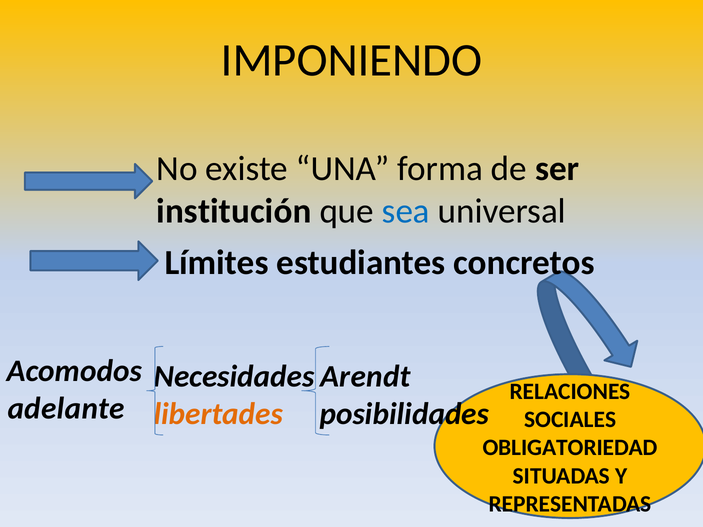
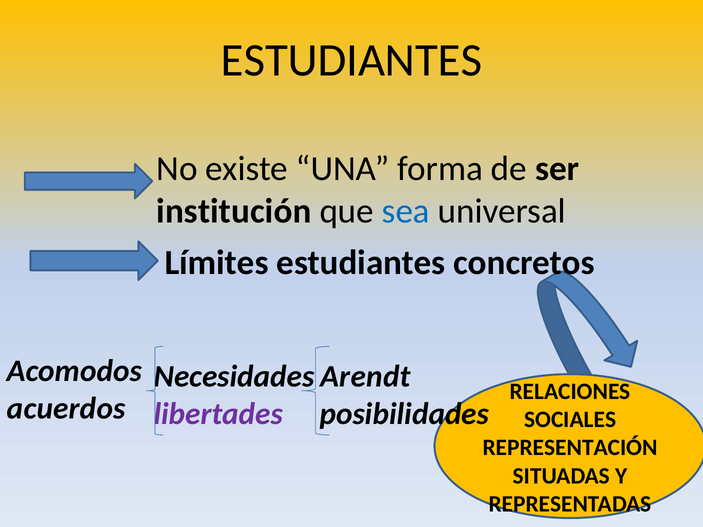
IMPONIENDO at (351, 60): IMPONIENDO -> ESTUDIANTES
adelante: adelante -> acuerdos
libertades colour: orange -> purple
OBLIGATORIEDAD: OBLIGATORIEDAD -> REPRESENTACIÓN
